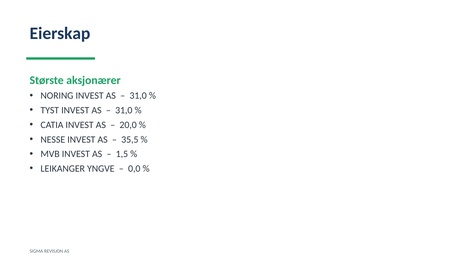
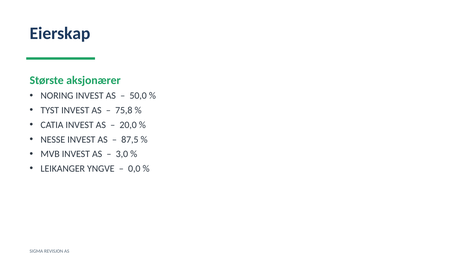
31,0 at (138, 96): 31,0 -> 50,0
31,0 at (124, 110): 31,0 -> 75,8
35,5: 35,5 -> 87,5
1,5: 1,5 -> 3,0
